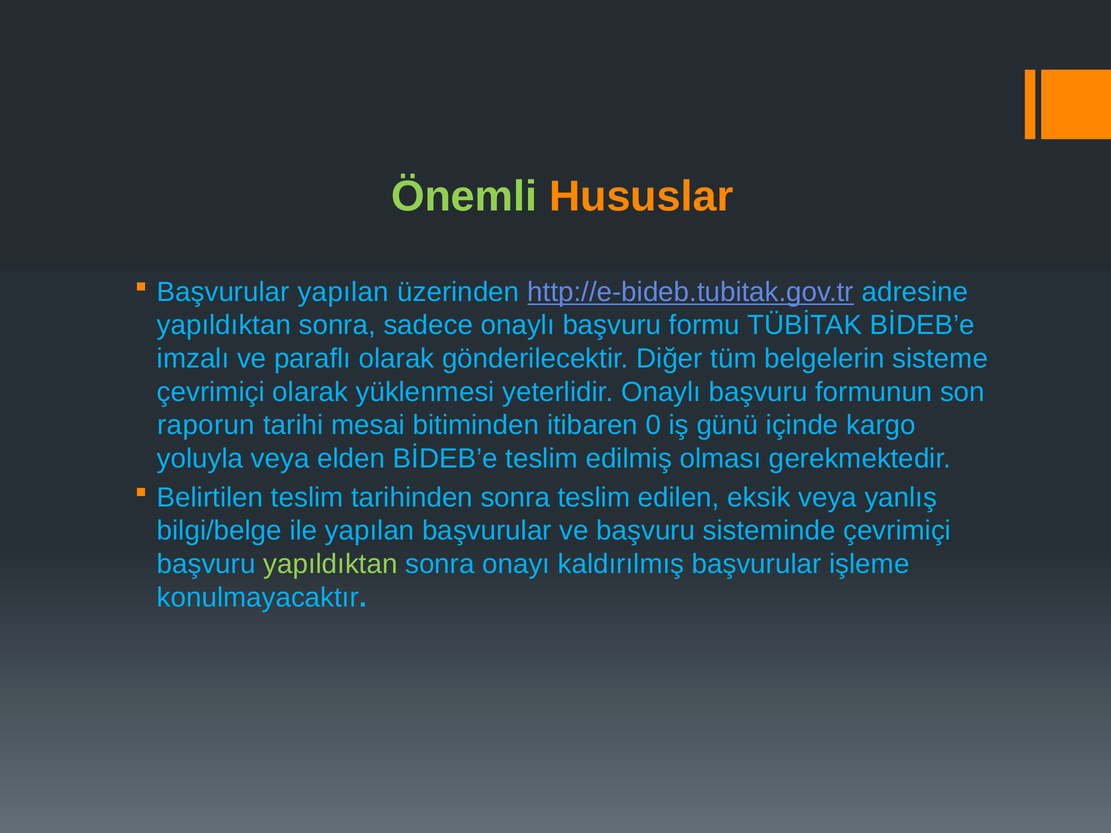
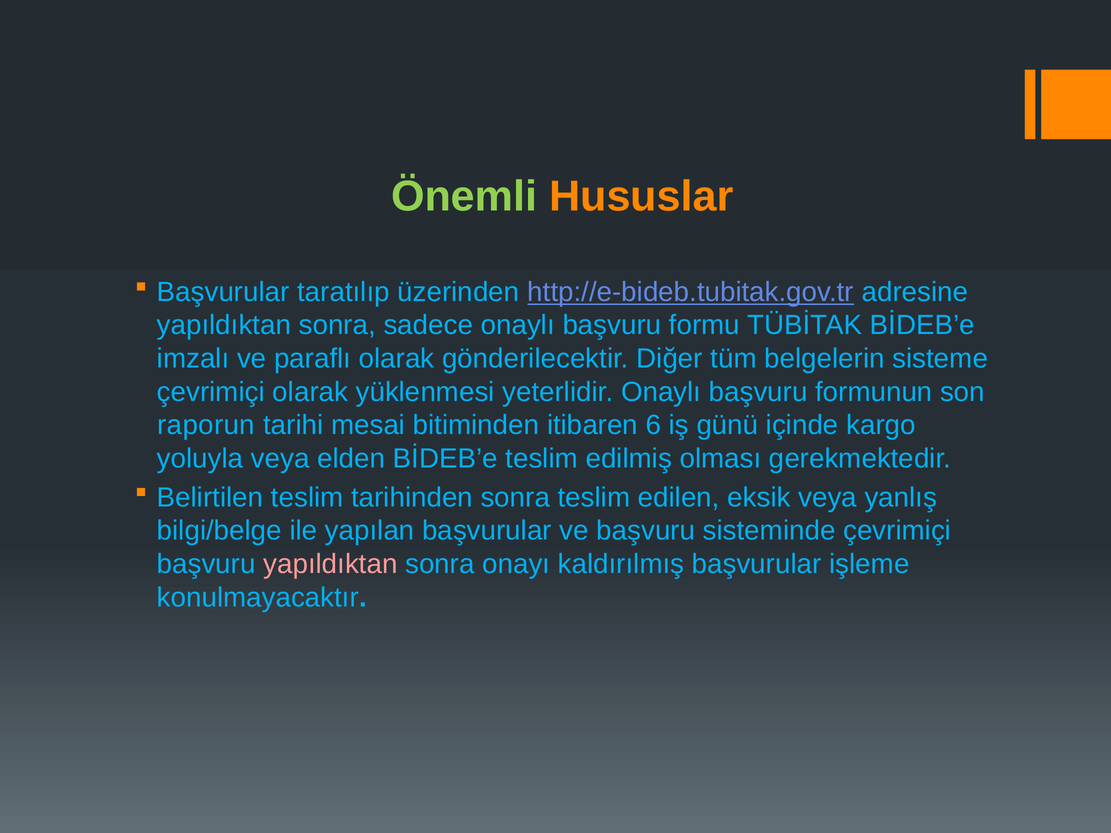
Başvurular yapılan: yapılan -> taratılıp
0: 0 -> 6
yapıldıktan at (330, 564) colour: light green -> pink
